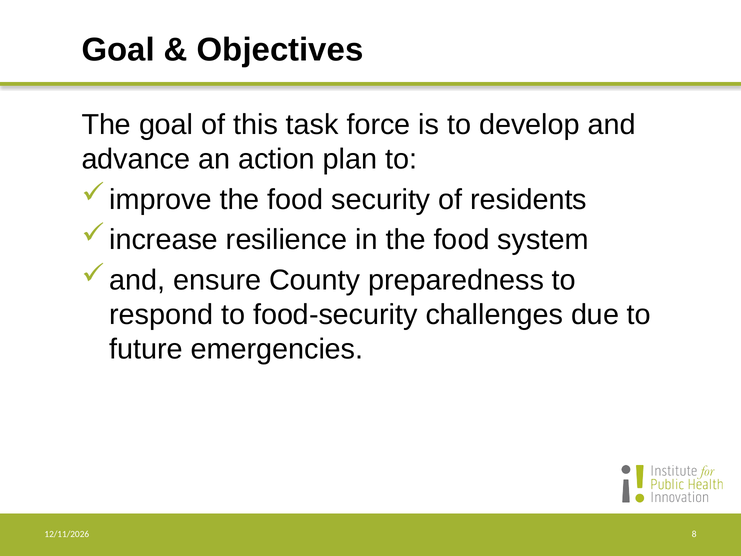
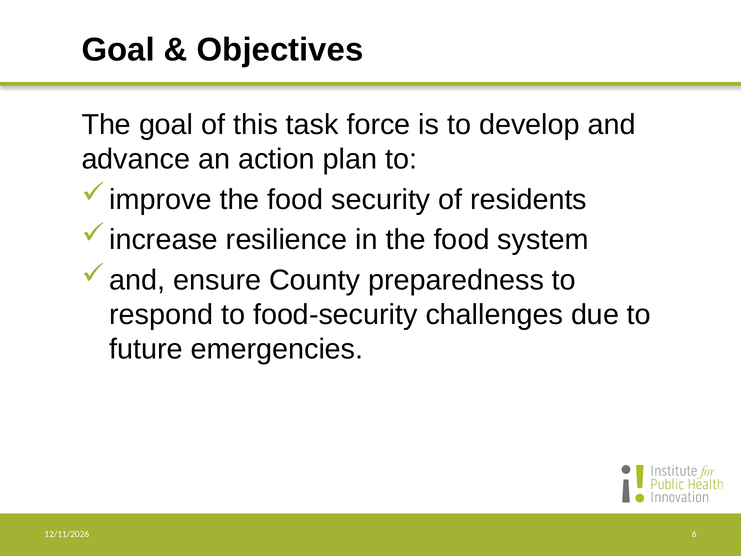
8: 8 -> 6
